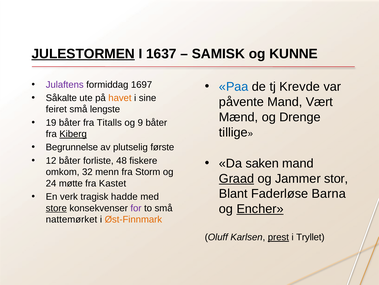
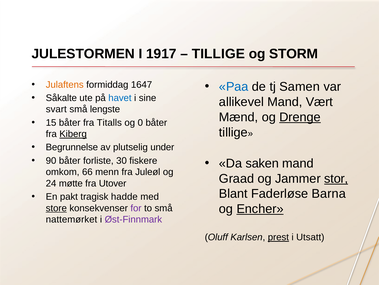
JULESTORMEN underline: present -> none
1637: 1637 -> 1917
SAMISK at (218, 54): SAMISK -> TILLIGE
KUNNE: KUNNE -> STORM
Julaftens colour: purple -> orange
1697: 1697 -> 1647
Krevde: Krevde -> Samen
havet colour: orange -> blue
påvente: påvente -> allikevel
feiret: feiret -> svart
Drenge underline: none -> present
19: 19 -> 15
9: 9 -> 0
første: første -> under
12: 12 -> 90
48: 48 -> 30
32: 32 -> 66
Storm: Storm -> Juleøl
Graad underline: present -> none
stor underline: none -> present
Kastet: Kastet -> Utover
verk: verk -> pakt
Øst-Finnmark colour: orange -> purple
Tryllet: Tryllet -> Utsatt
